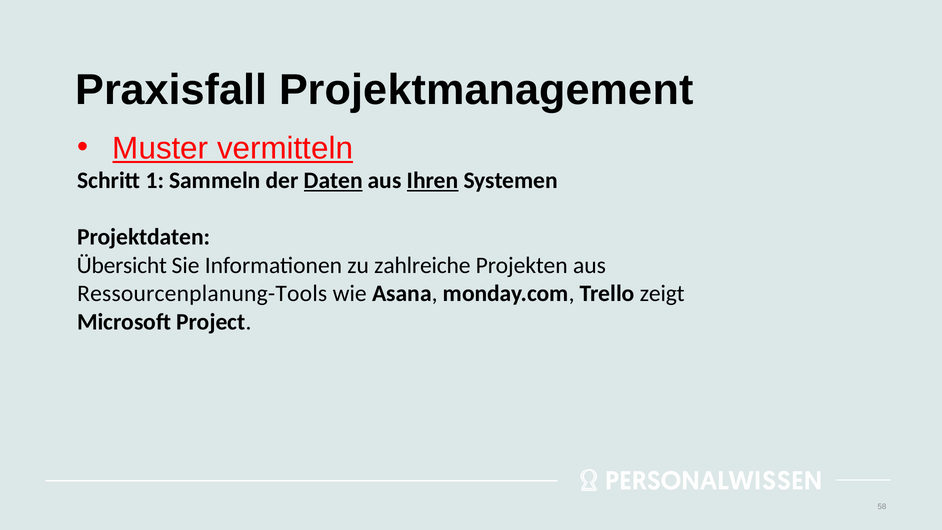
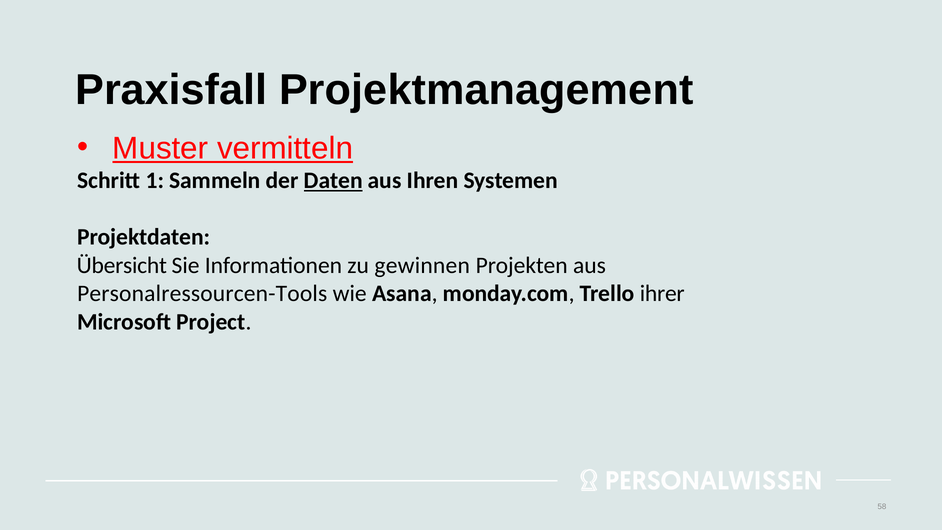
Ihren underline: present -> none
zahlreiche: zahlreiche -> gewinnen
Ressourcenplanung-Tools: Ressourcenplanung-Tools -> Personalressourcen-Tools
zeigt: zeigt -> ihrer
